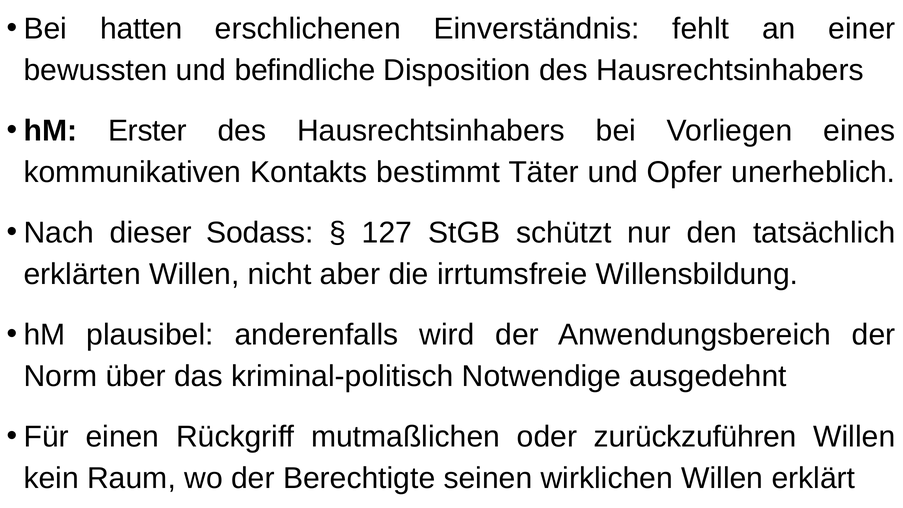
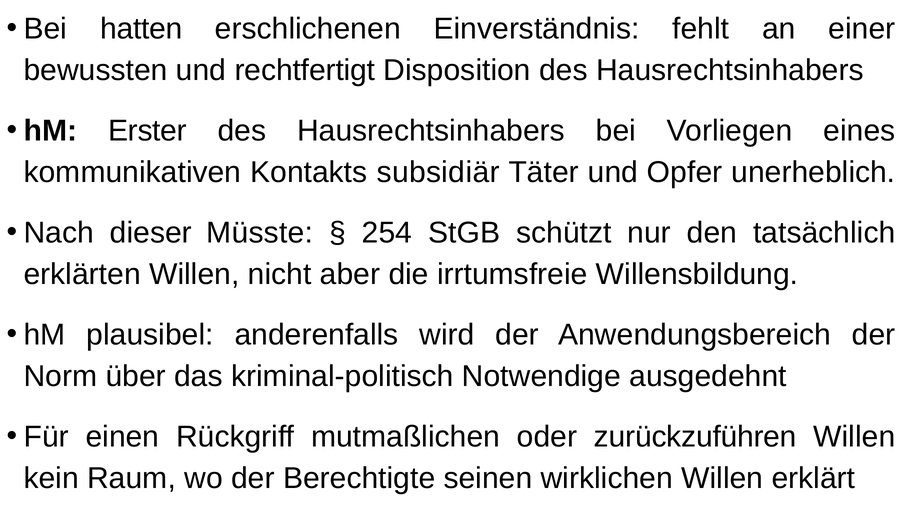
befindliche: befindliche -> rechtfertigt
bestimmt: bestimmt -> subsidiär
Sodass: Sodass -> Müsste
127: 127 -> 254
